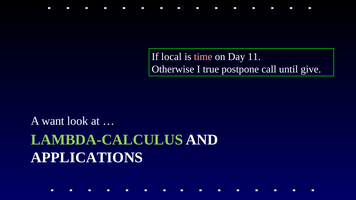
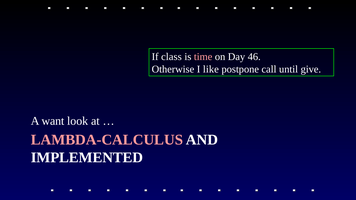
local: local -> class
11: 11 -> 46
true: true -> like
LAMBDA-CALCULUS colour: light green -> pink
APPLICATIONS: APPLICATIONS -> IMPLEMENTED
